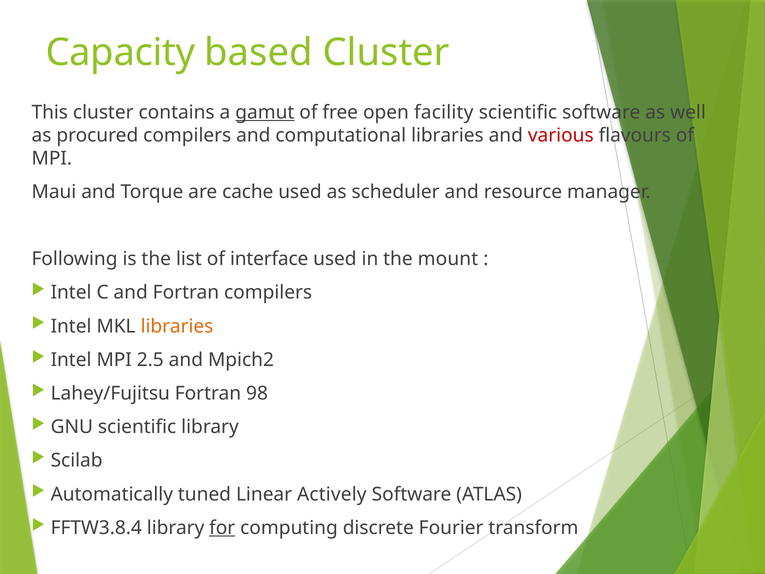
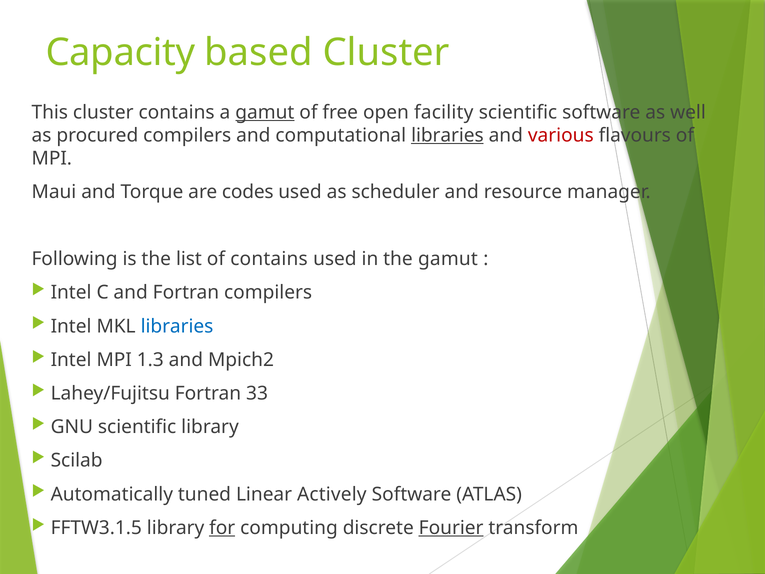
libraries at (447, 135) underline: none -> present
cache: cache -> codes
of interface: interface -> contains
the mount: mount -> gamut
libraries at (177, 326) colour: orange -> blue
2.5: 2.5 -> 1.3
98: 98 -> 33
FFTW3.8.4: FFTW3.8.4 -> FFTW3.1.5
Fourier underline: none -> present
